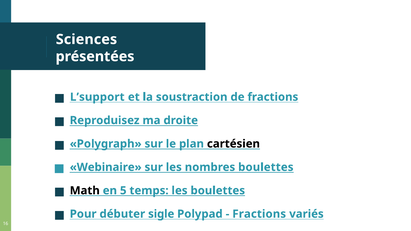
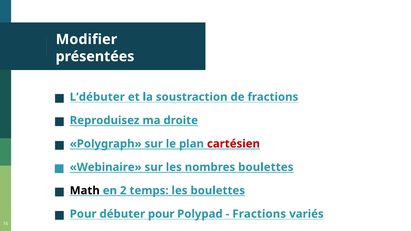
Sciences: Sciences -> Modifier
L’support: L’support -> L’débuter
cartésien colour: black -> red
5: 5 -> 2
débuter sigle: sigle -> pour
